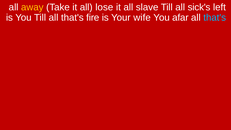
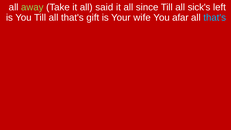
away colour: yellow -> light green
lose: lose -> said
slave: slave -> since
fire: fire -> gift
